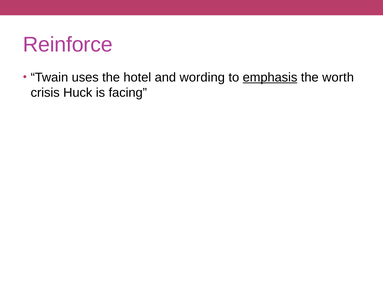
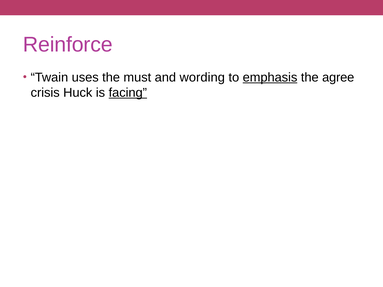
hotel: hotel -> must
worth: worth -> agree
facing underline: none -> present
